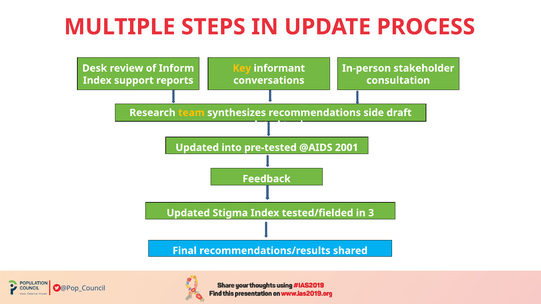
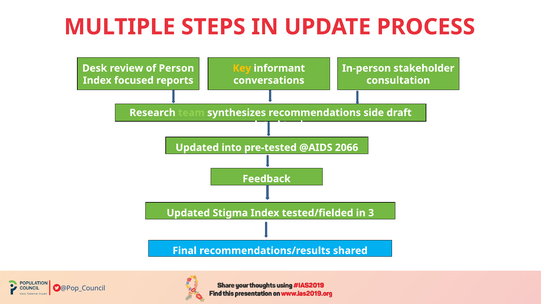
Inform: Inform -> Person
support: support -> focused
team colour: yellow -> light green
2001: 2001 -> 2066
